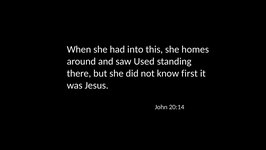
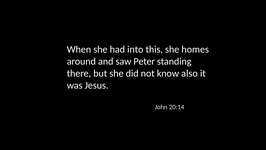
Used: Used -> Peter
first: first -> also
